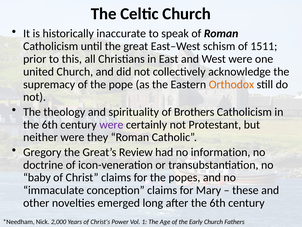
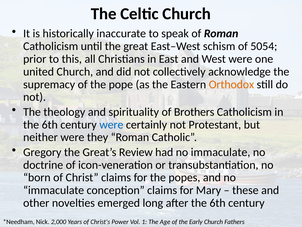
1511: 1511 -> 5054
were at (111, 124) colour: purple -> blue
had no information: information -> immaculate
baby: baby -> born
